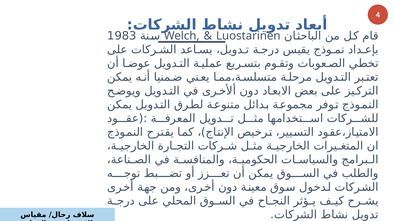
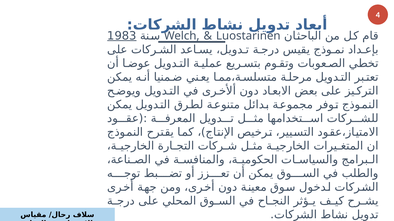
1983 underline: none -> present
